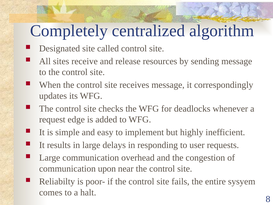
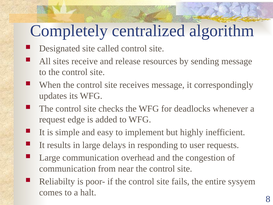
upon: upon -> from
